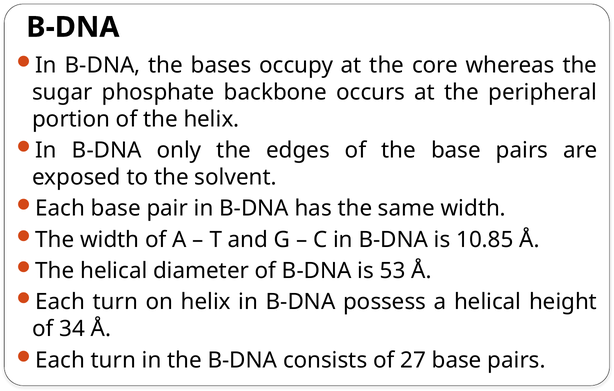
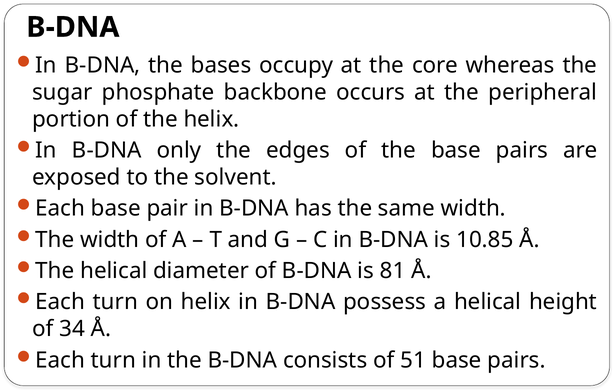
53: 53 -> 81
27: 27 -> 51
